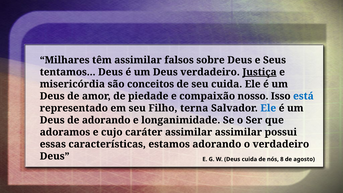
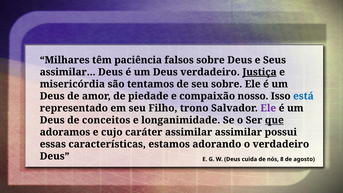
têm assimilar: assimilar -> paciência
tentamos at (68, 72): tentamos -> assimilar
conceitos: conceitos -> tentamos
seu cuida: cuida -> sobre
terna: terna -> trono
Ele at (268, 108) colour: blue -> purple
de adorando: adorando -> conceitos
que underline: none -> present
